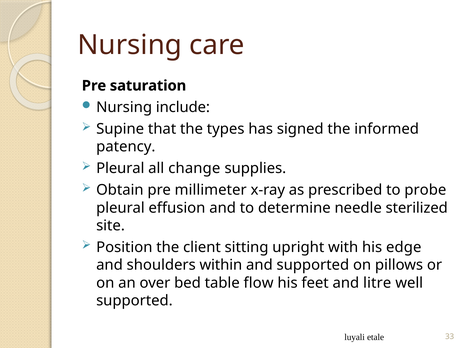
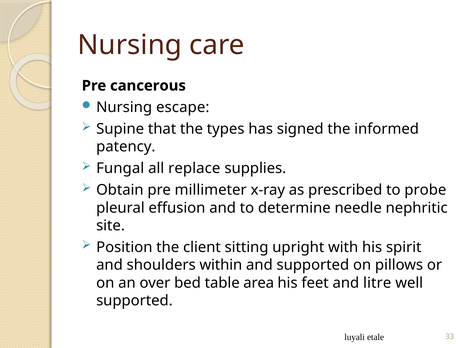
saturation: saturation -> cancerous
include: include -> escape
Pleural at (120, 169): Pleural -> Fungal
change: change -> replace
sterilized: sterilized -> nephritic
edge: edge -> spirit
flow: flow -> area
